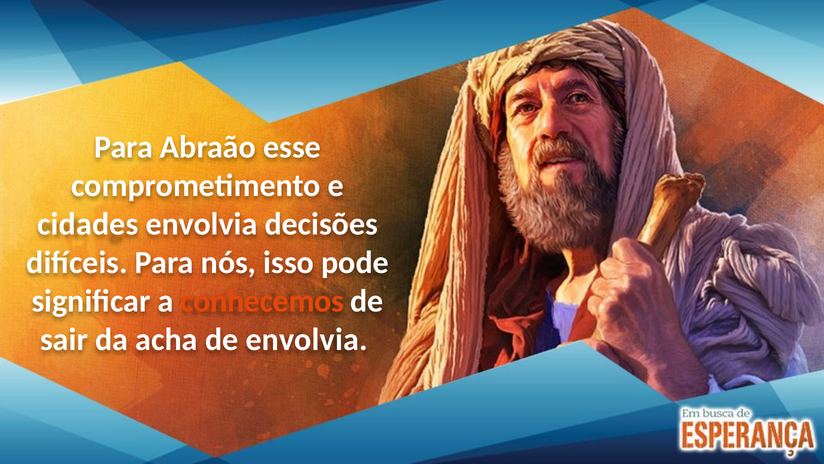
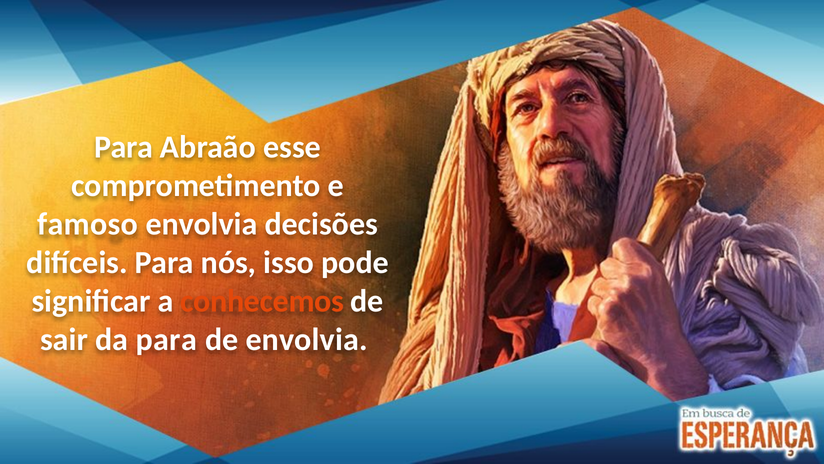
cidades: cidades -> famoso
da acha: acha -> para
